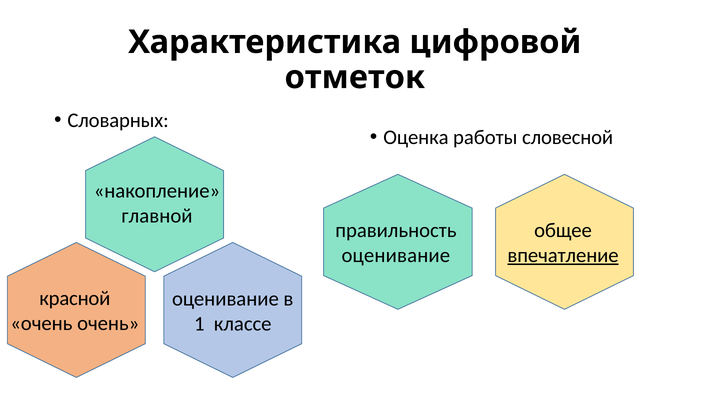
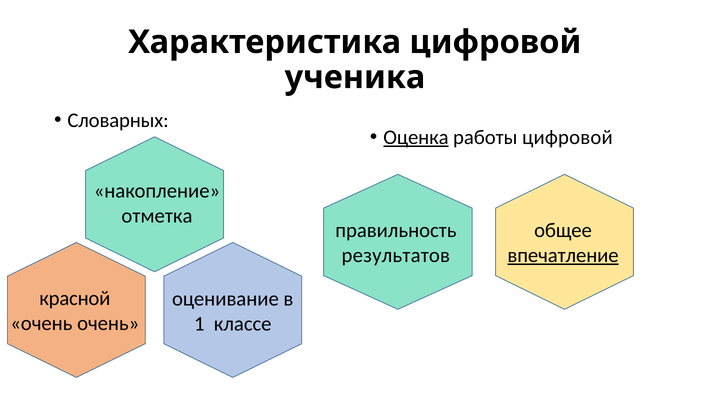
отметок: отметок -> ученика
Оценка underline: none -> present
работы словесной: словесной -> цифровой
главной: главной -> отметка
оценивание at (396, 255): оценивание -> результатов
